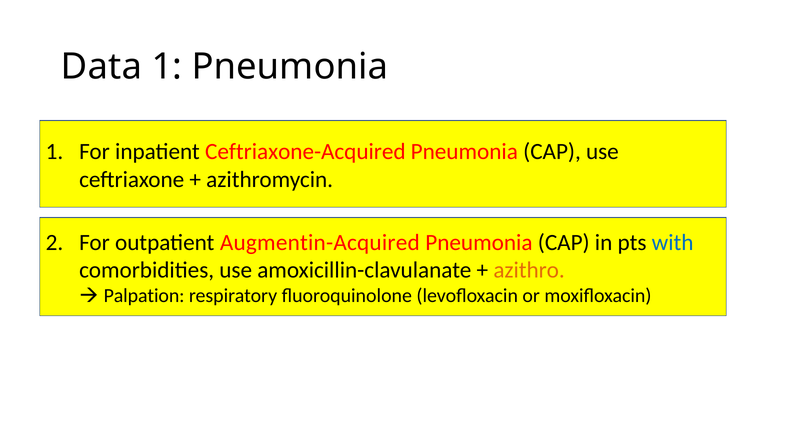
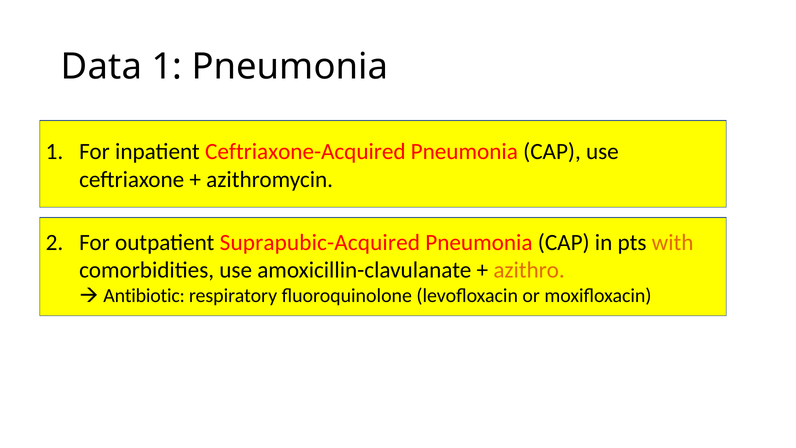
Augmentin-Acquired: Augmentin-Acquired -> Suprapubic-Acquired
with colour: blue -> orange
Palpation: Palpation -> Antibiotic
